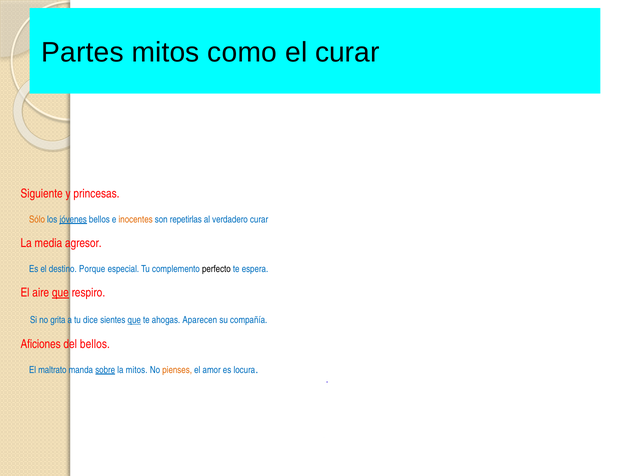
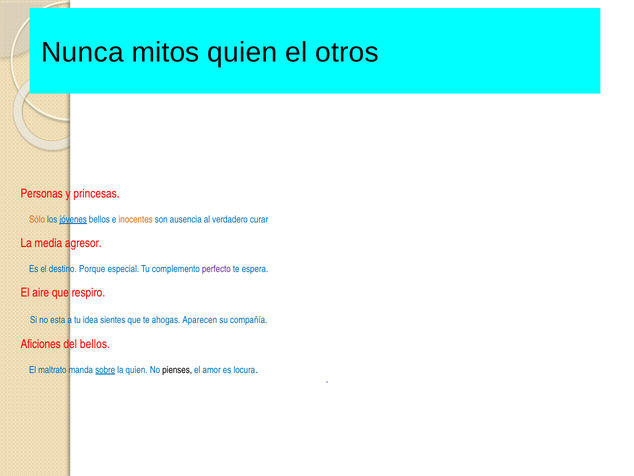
Partes: Partes -> Nunca
mitos como: como -> quien
el curar: curar -> otros
Siguiente: Siguiente -> Personas
repetirlas: repetirlas -> ausencia
perfecto colour: black -> purple
que at (60, 292) underline: present -> none
grita: grita -> esta
dice: dice -> idea
que at (134, 320) underline: present -> none
la mitos: mitos -> quien
pienses colour: orange -> black
